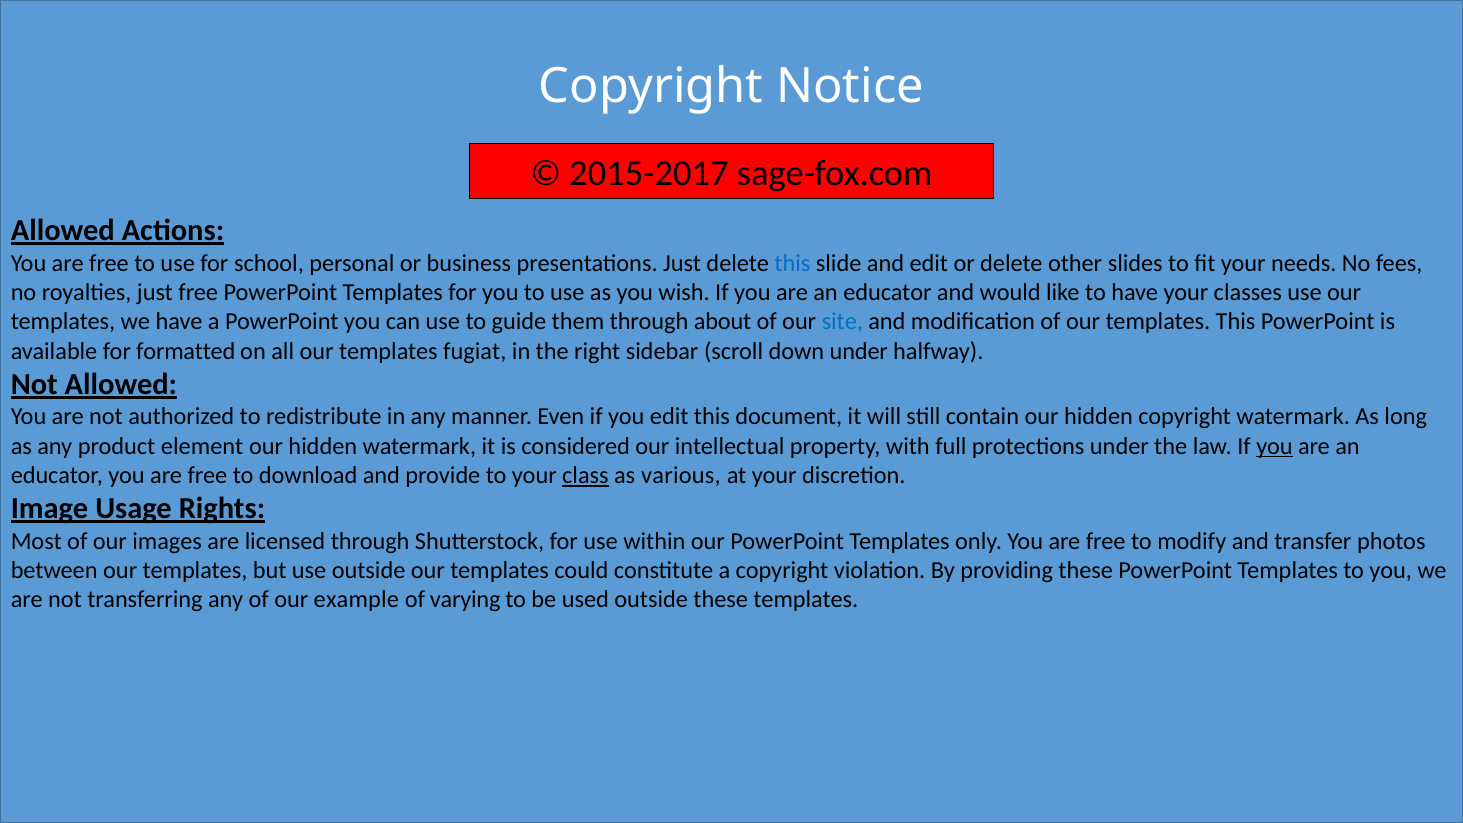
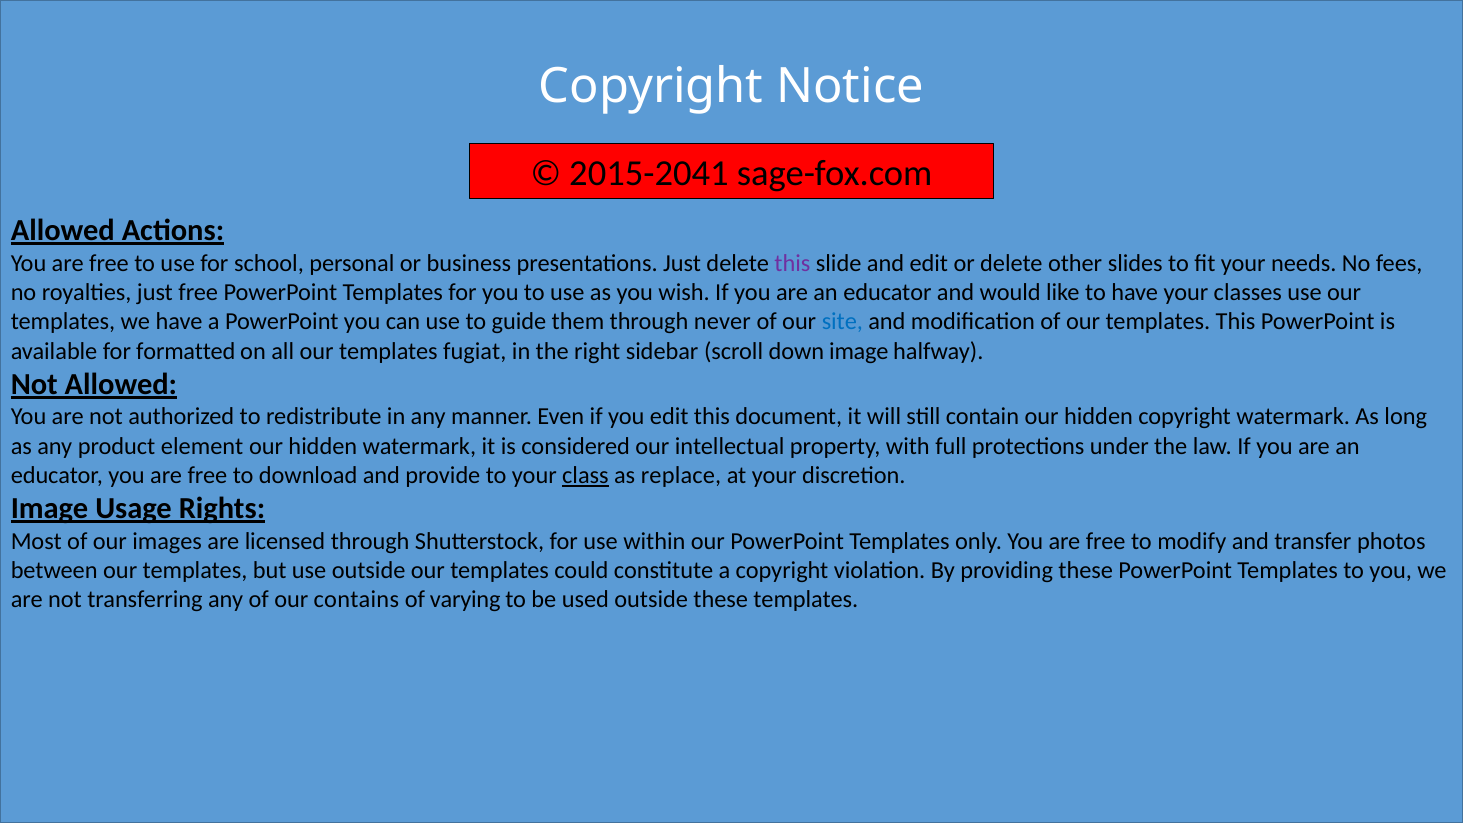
2015-2017: 2015-2017 -> 2015-2041
this at (792, 263) colour: blue -> purple
about: about -> never
down under: under -> image
you at (1274, 446) underline: present -> none
various: various -> replace
example: example -> contains
